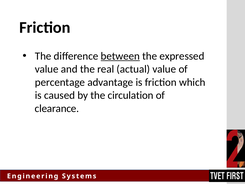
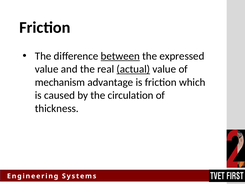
actual underline: none -> present
percentage: percentage -> mechanism
clearance: clearance -> thickness
